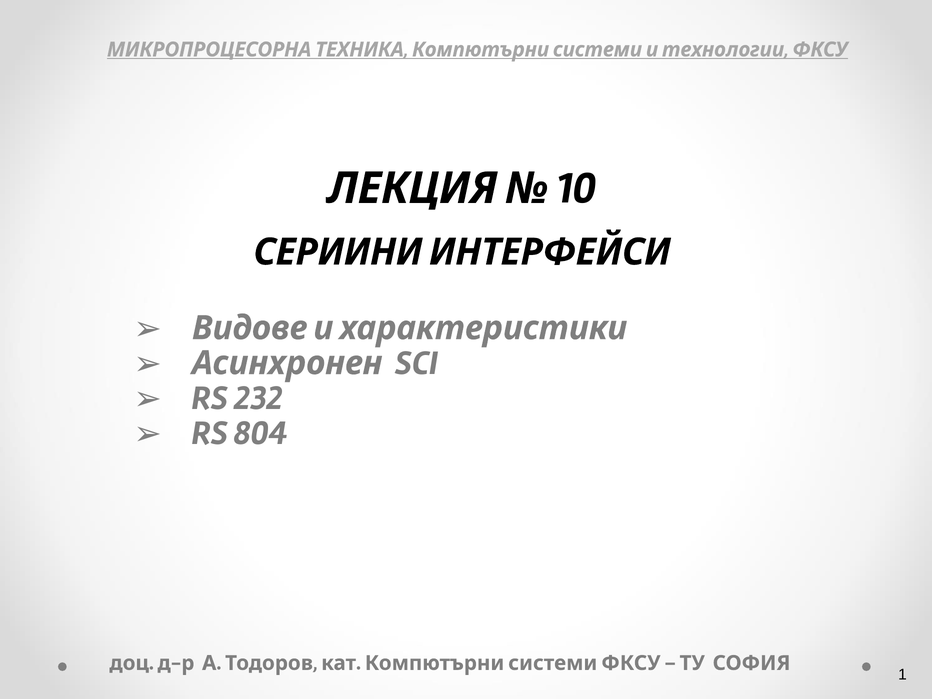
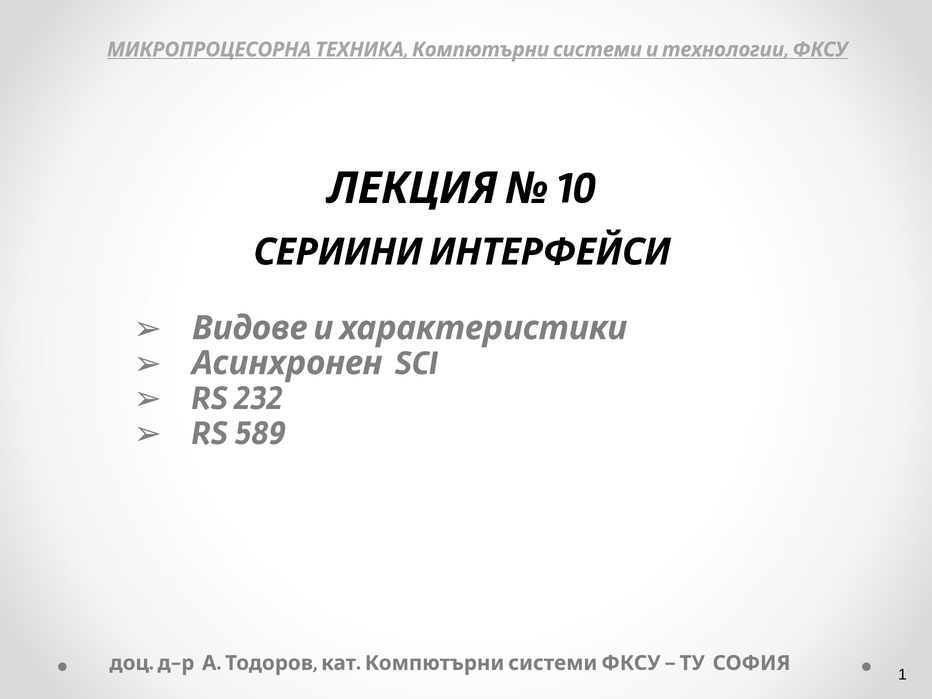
804: 804 -> 589
